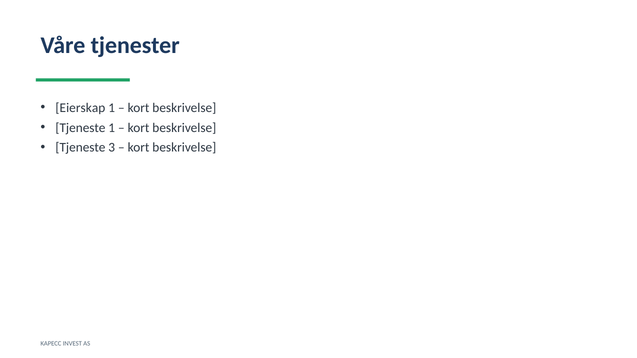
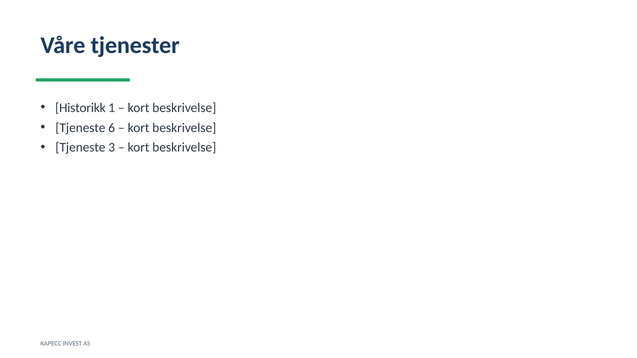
Eierskap: Eierskap -> Historikk
Tjeneste 1: 1 -> 6
